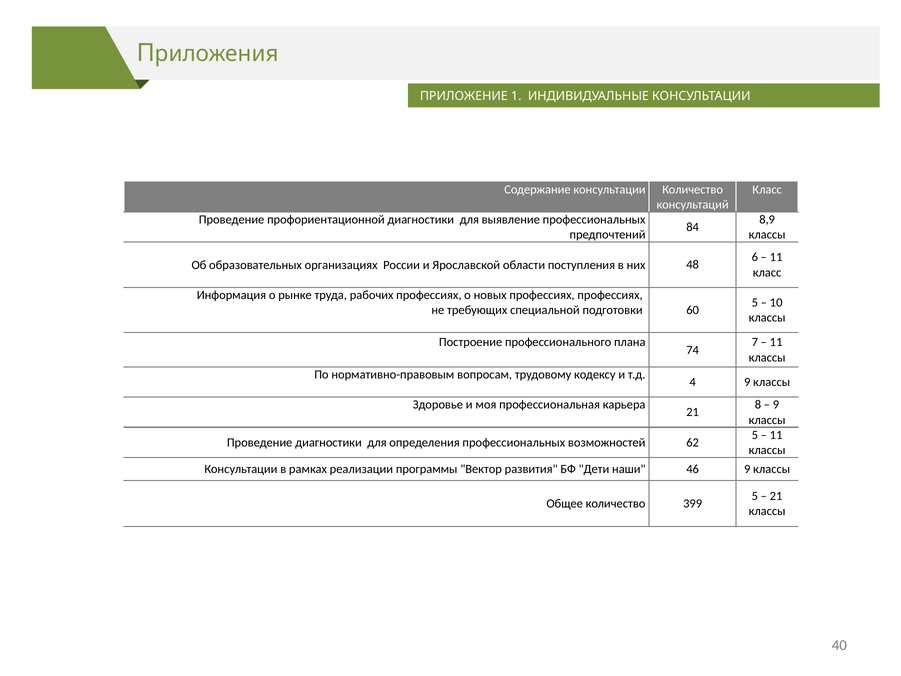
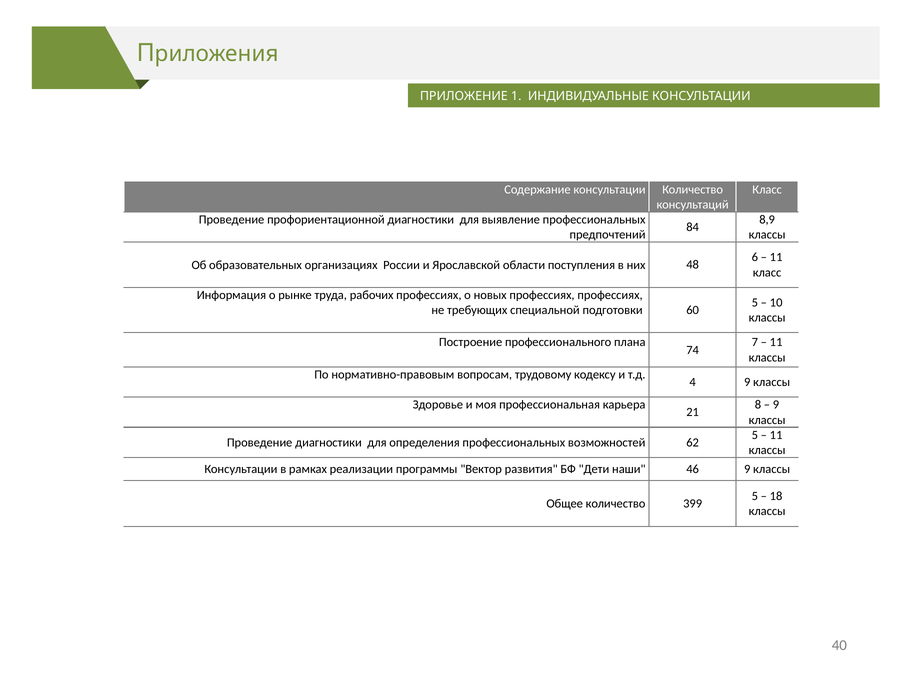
21 at (776, 496): 21 -> 18
